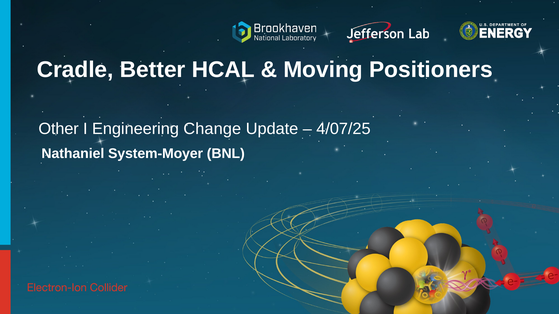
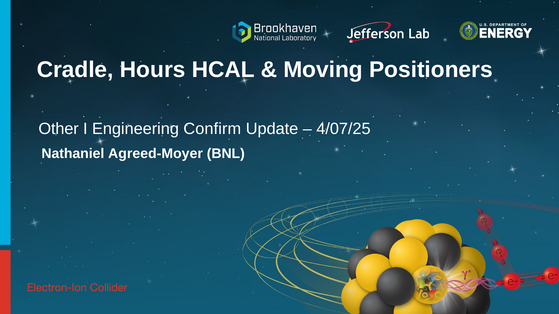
Better: Better -> Hours
Change: Change -> Confirm
System-Moyer: System-Moyer -> Agreed-Moyer
